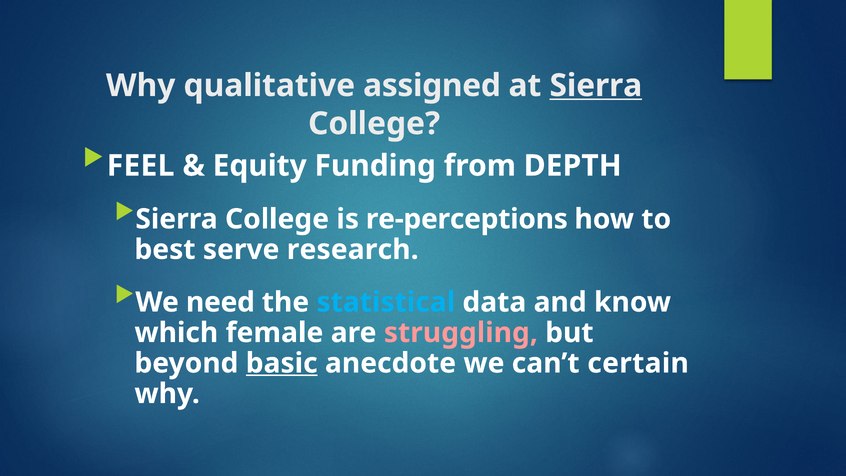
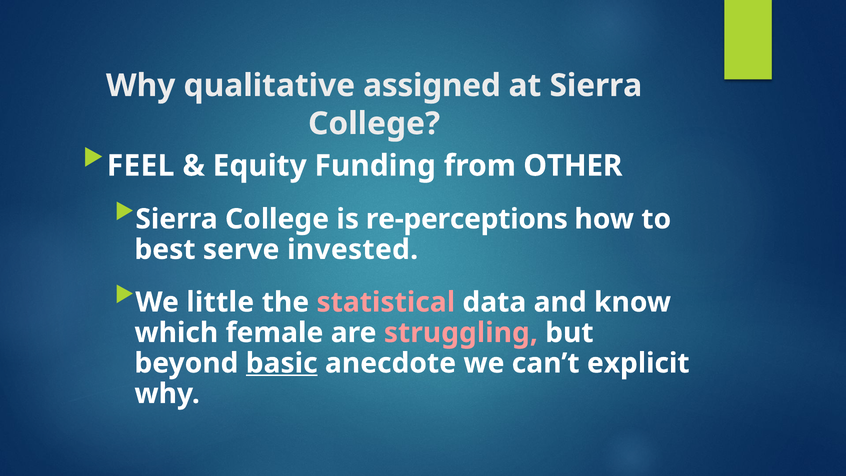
Sierra at (596, 86) underline: present -> none
DEPTH: DEPTH -> OTHER
research: research -> invested
need: need -> little
statistical colour: light blue -> pink
certain: certain -> explicit
